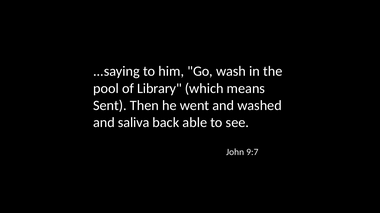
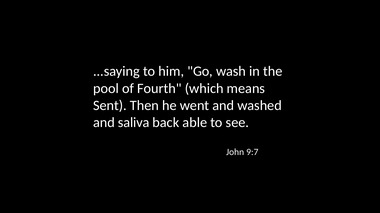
Library: Library -> Fourth
